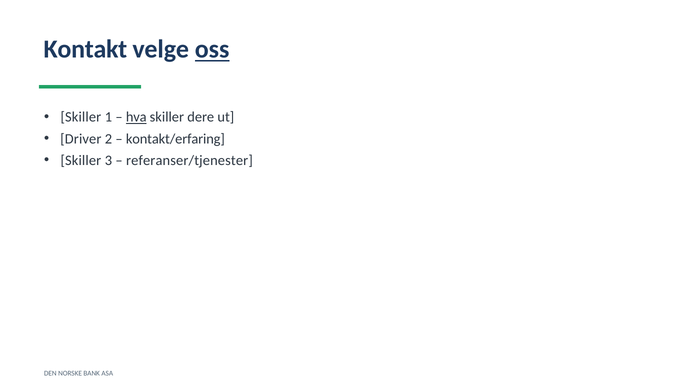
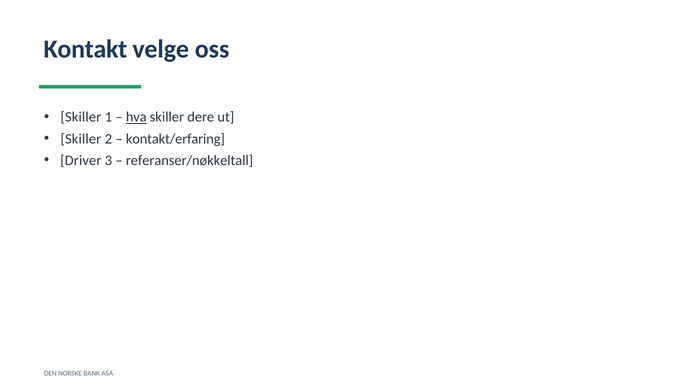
oss underline: present -> none
Driver at (81, 139): Driver -> Skiller
Skiller at (81, 160): Skiller -> Driver
referanser/tjenester: referanser/tjenester -> referanser/nøkkeltall
